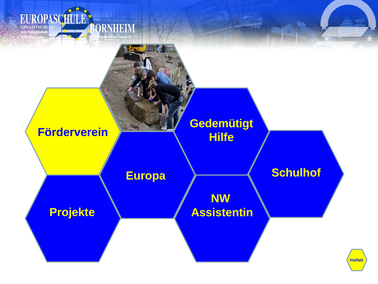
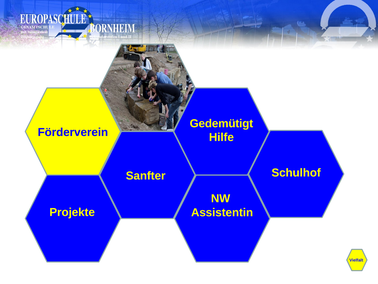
Europa: Europa -> Sanfter
